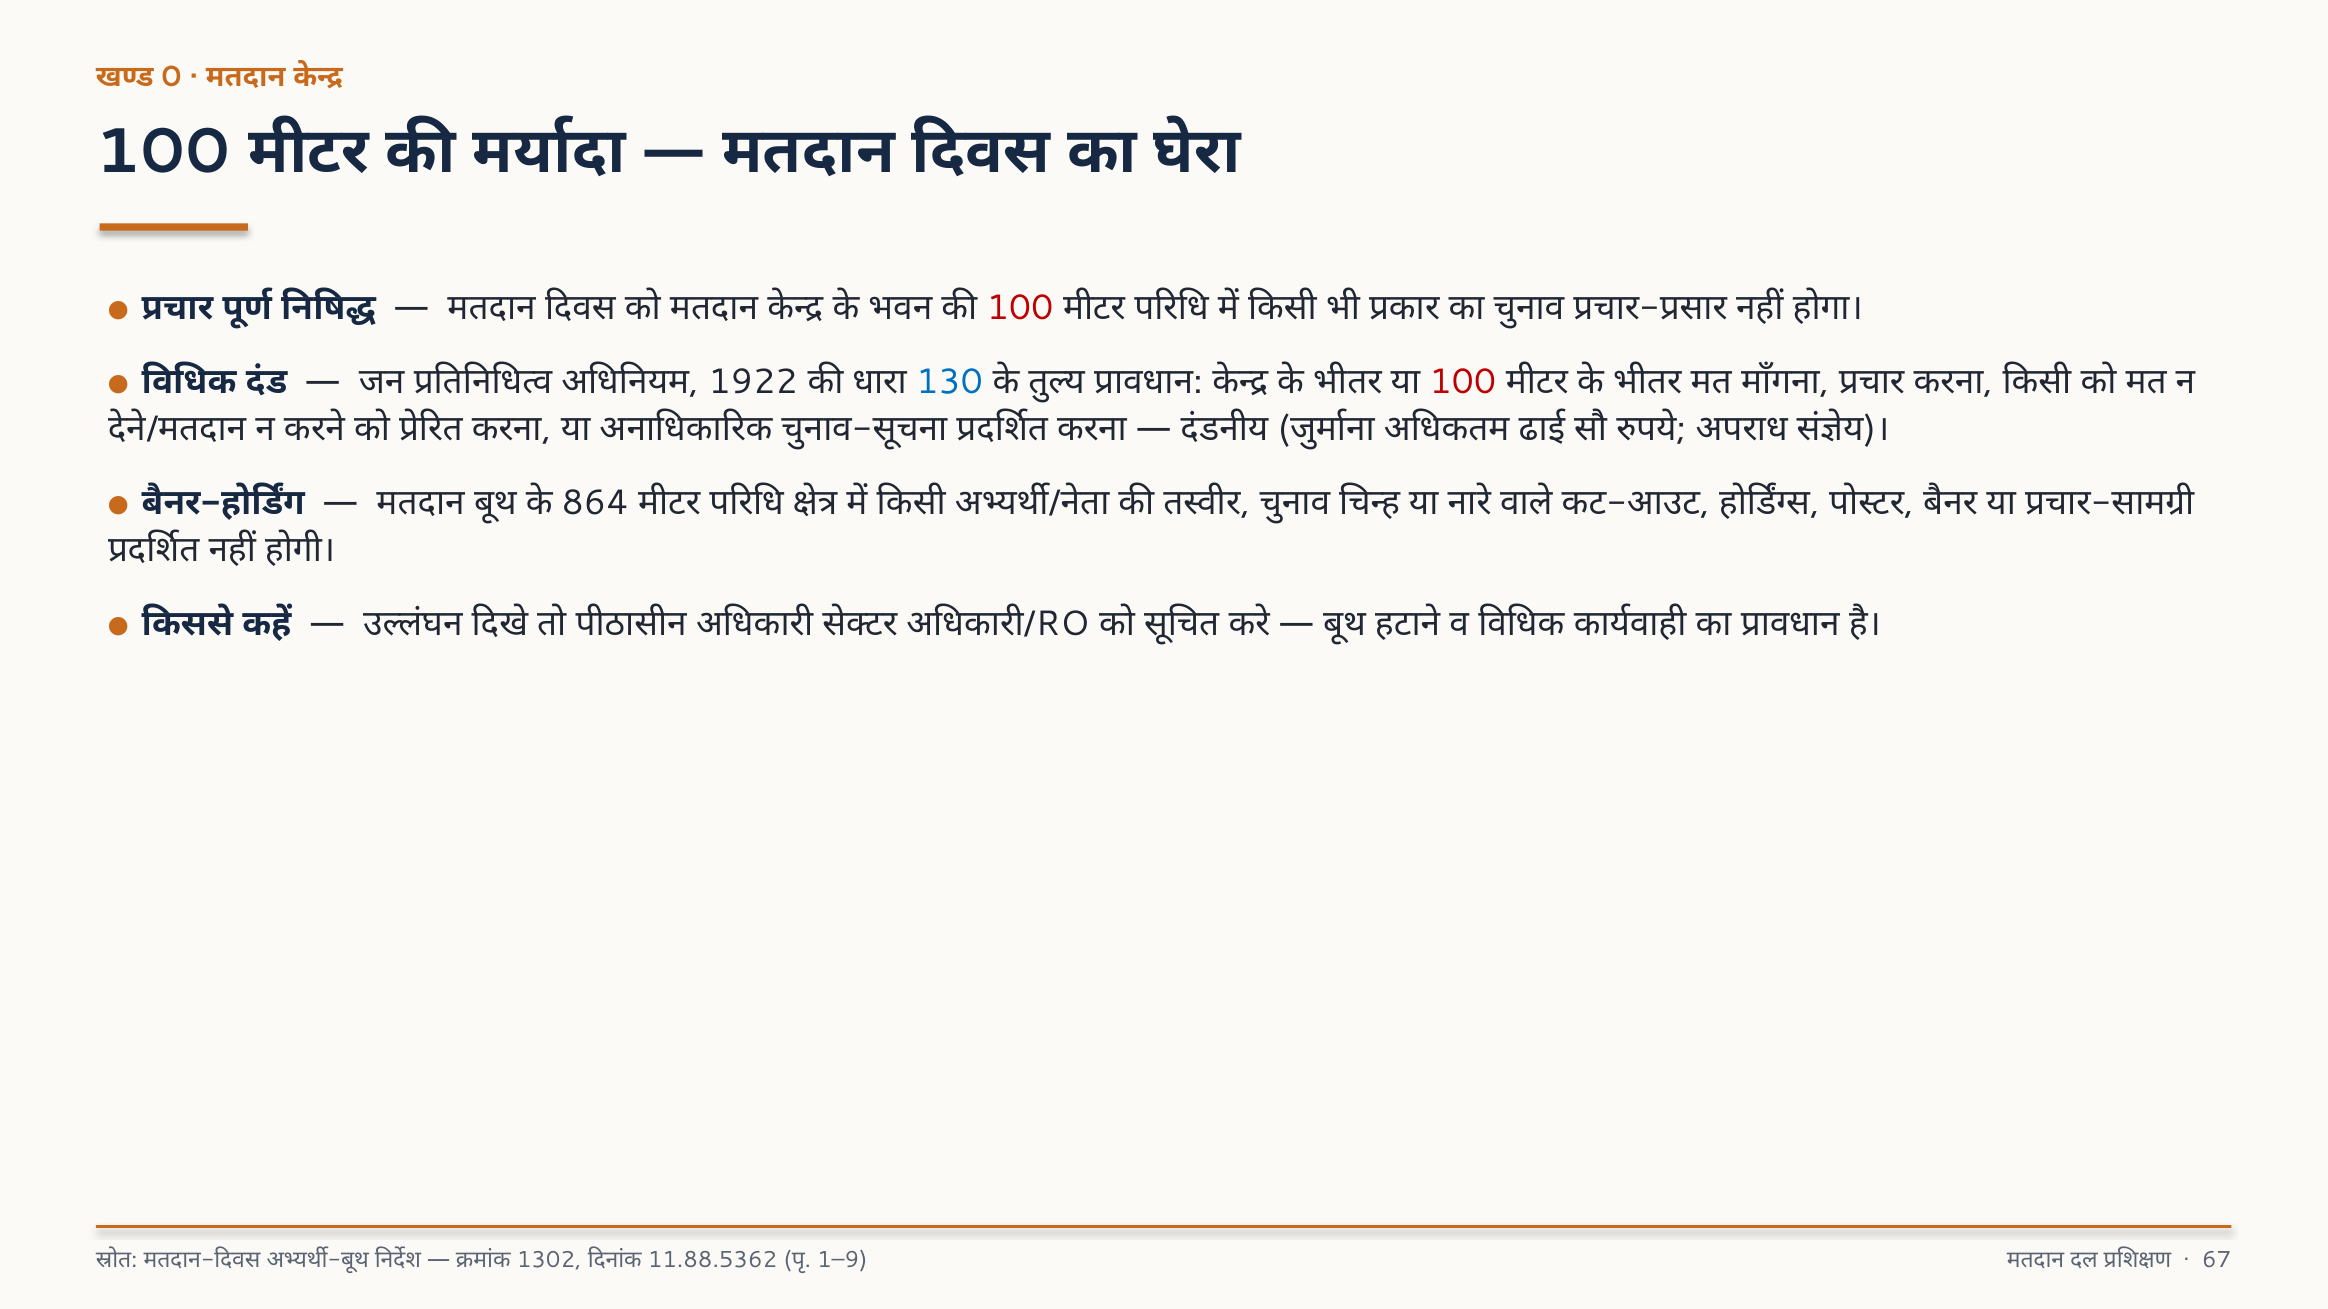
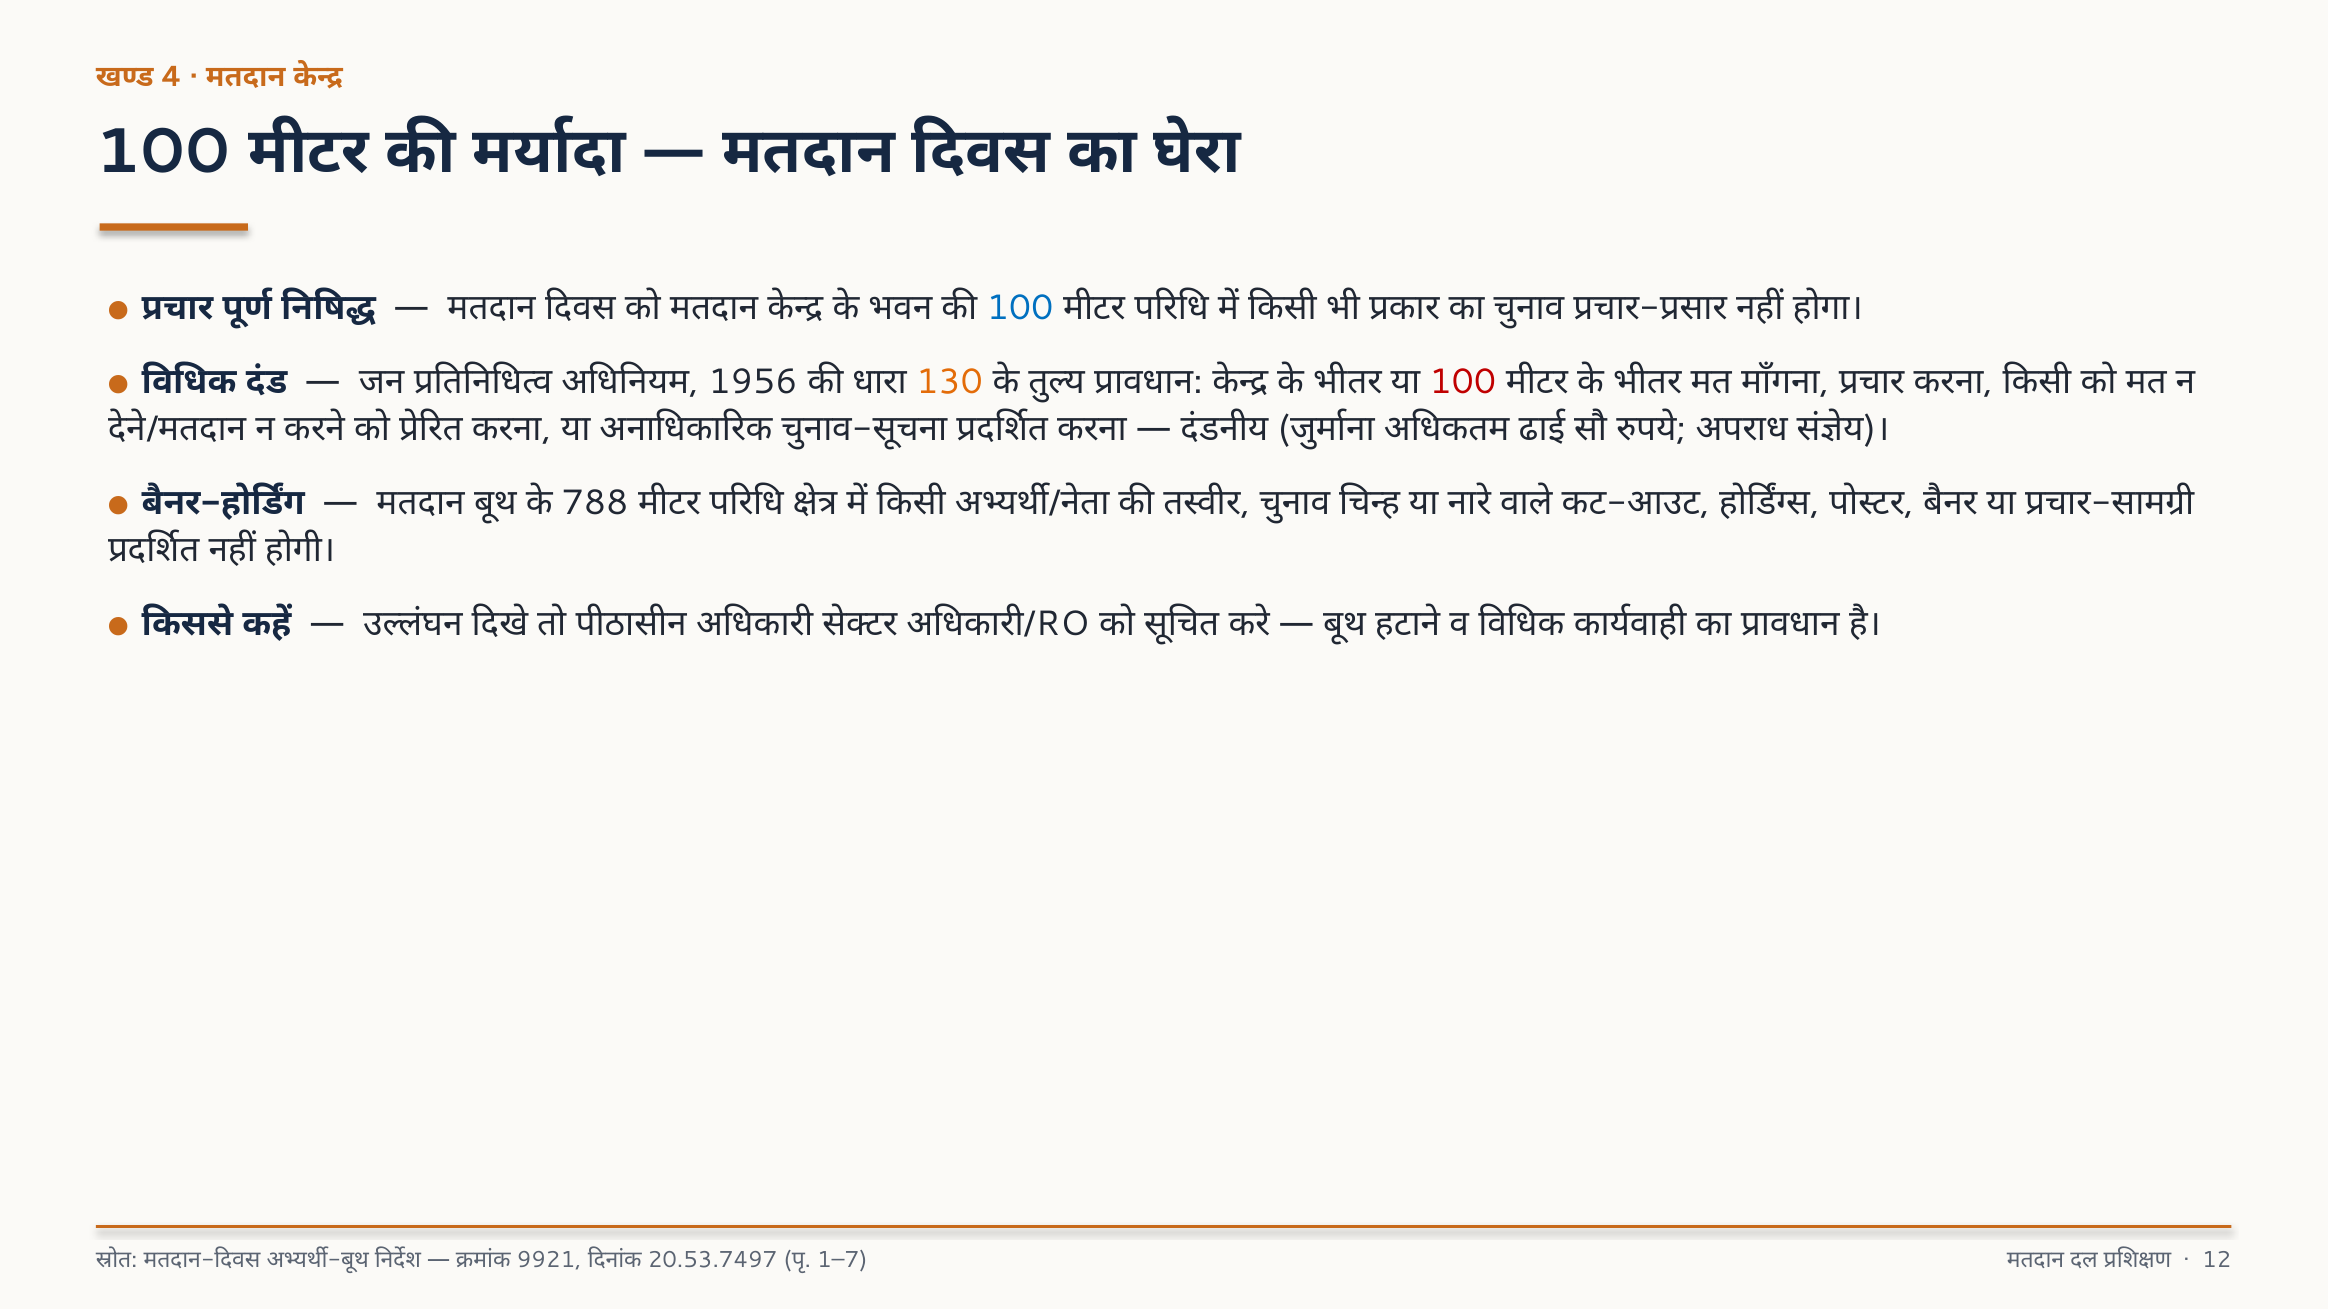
0: 0 -> 4
100 at (1020, 308) colour: red -> blue
1922: 1922 -> 1956
130 colour: blue -> orange
864: 864 -> 788
1302: 1302 -> 9921
11.88.5362: 11.88.5362 -> 20.53.7497
1–9: 1–9 -> 1–7
67: 67 -> 12
